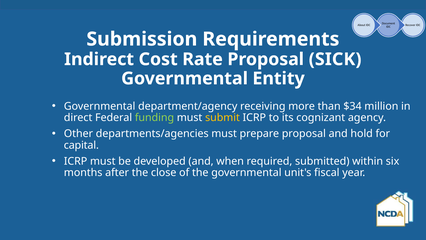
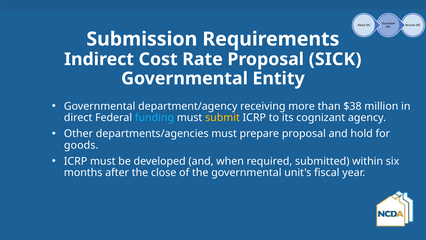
$34: $34 -> $38
funding colour: light green -> light blue
capital: capital -> goods
